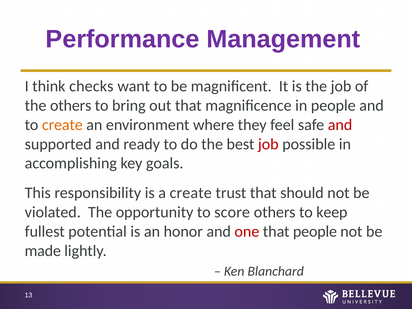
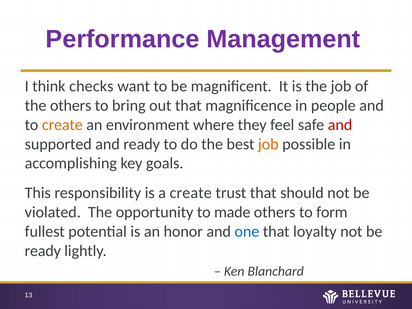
job at (268, 144) colour: red -> orange
score: score -> made
keep: keep -> form
one colour: red -> blue
that people: people -> loyalty
made at (43, 251): made -> ready
